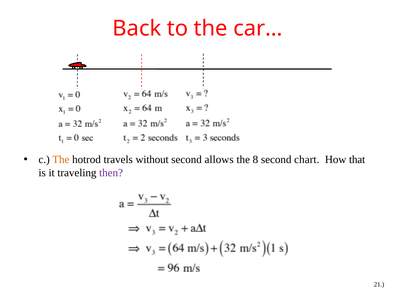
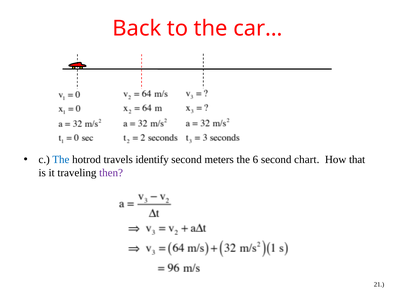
The at (61, 160) colour: orange -> blue
without: without -> identify
allows: allows -> meters
8: 8 -> 6
